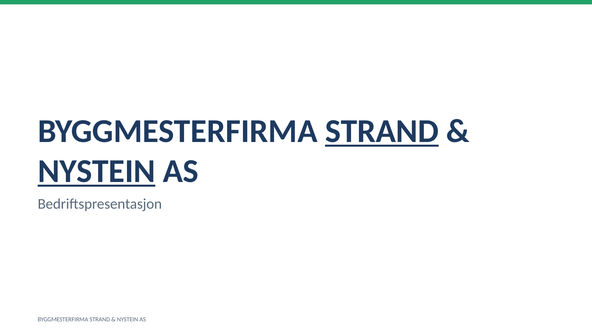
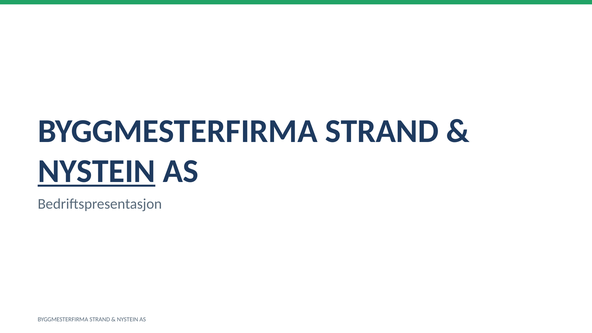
STRAND at (382, 131) underline: present -> none
